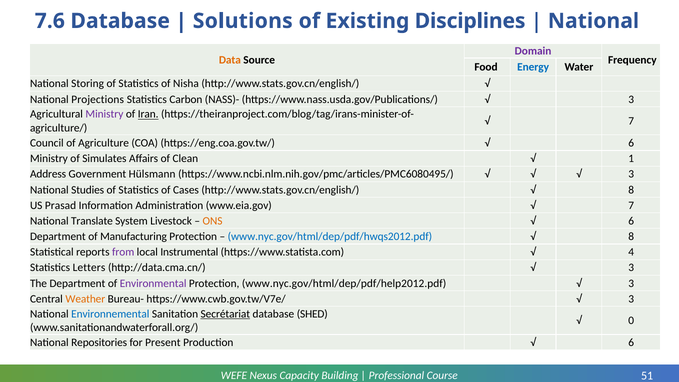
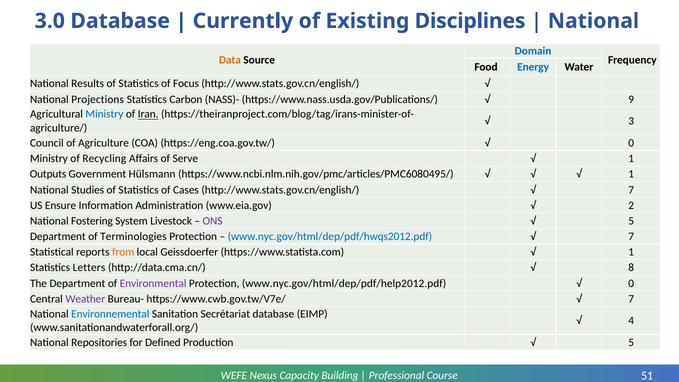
7.6: 7.6 -> 3.0
Solutions: Solutions -> Currently
Domain colour: purple -> blue
Storing: Storing -> Results
Nisha: Nisha -> Focus
3 at (631, 99): 3 -> 9
Ministry at (104, 114) colour: purple -> blue
7 at (631, 121): 7 -> 3
6 at (631, 143): 6 -> 0
Simulates: Simulates -> Recycling
Clean: Clean -> Serve
Address: Address -> Outputs
3 at (631, 174): 3 -> 1
8 at (631, 190): 8 -> 7
Prasad: Prasad -> Ensure
7 at (631, 205): 7 -> 2
Translate: Translate -> Fostering
ONS colour: orange -> purple
6 at (631, 221): 6 -> 5
Manufacturing: Manufacturing -> Terminologies
8 at (631, 236): 8 -> 7
from colour: purple -> orange
Instrumental: Instrumental -> Geissdoerfer
4 at (631, 252): 4 -> 1
3 at (631, 268): 3 -> 8
3 at (631, 283): 3 -> 0
Weather colour: orange -> purple
3 at (631, 299): 3 -> 7
Secrétariat underline: present -> none
SHED: SHED -> EIMP
0: 0 -> 4
Present: Present -> Defined
6 at (631, 343): 6 -> 5
